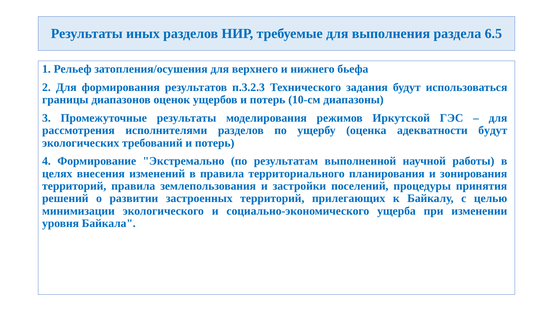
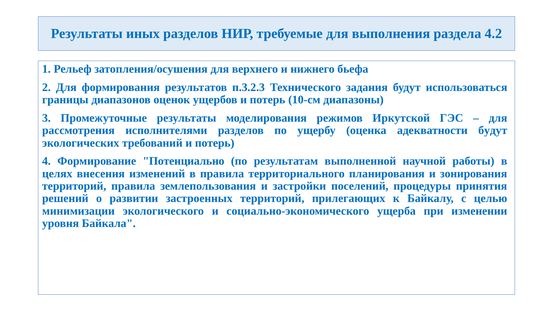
6.5: 6.5 -> 4.2
Экстремально: Экстремально -> Потенциально
